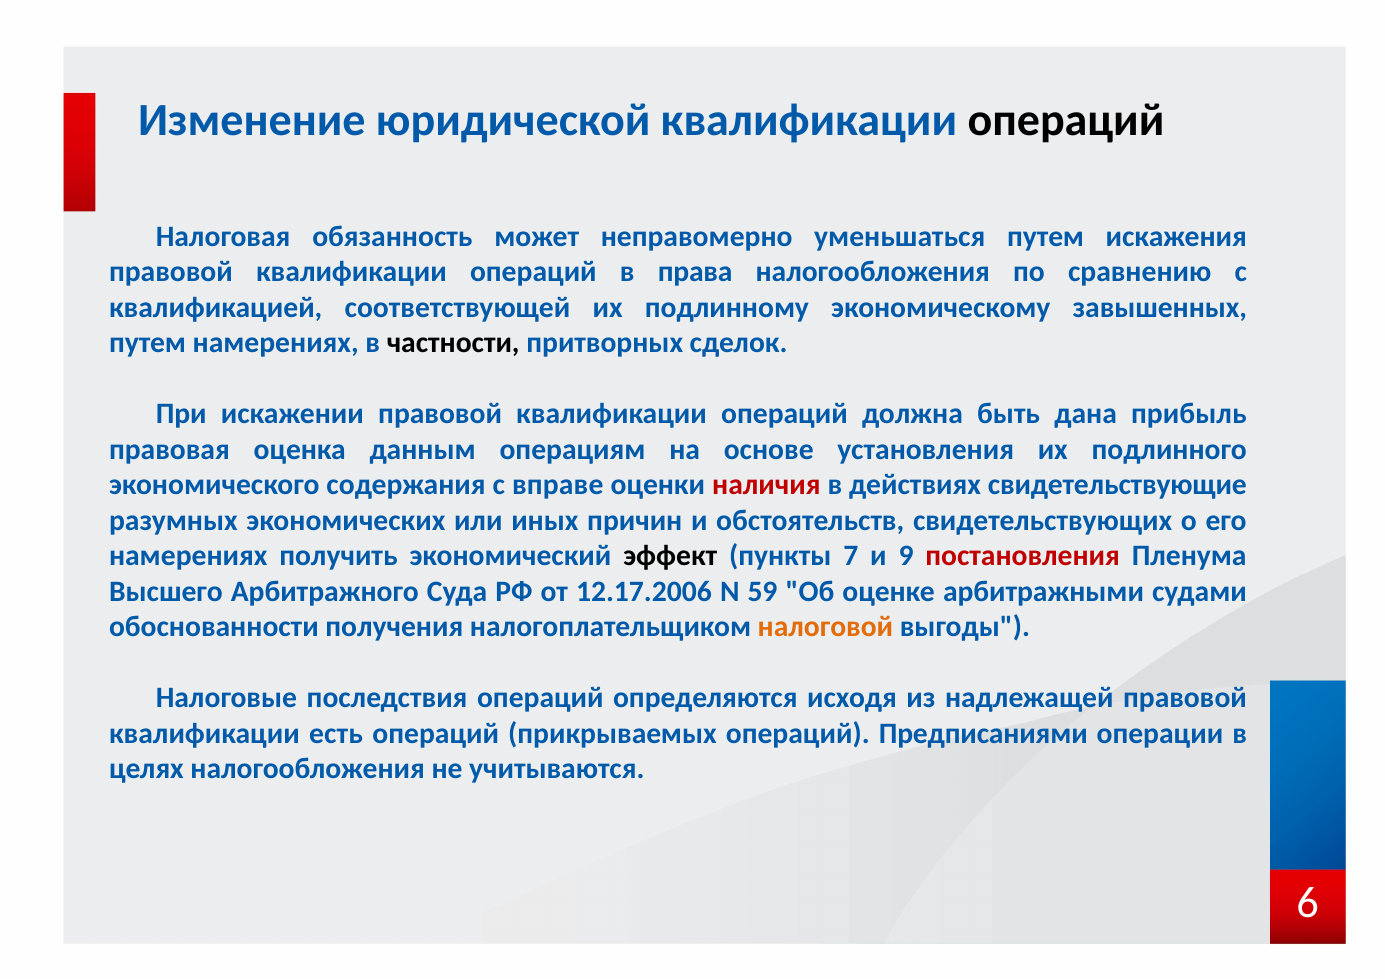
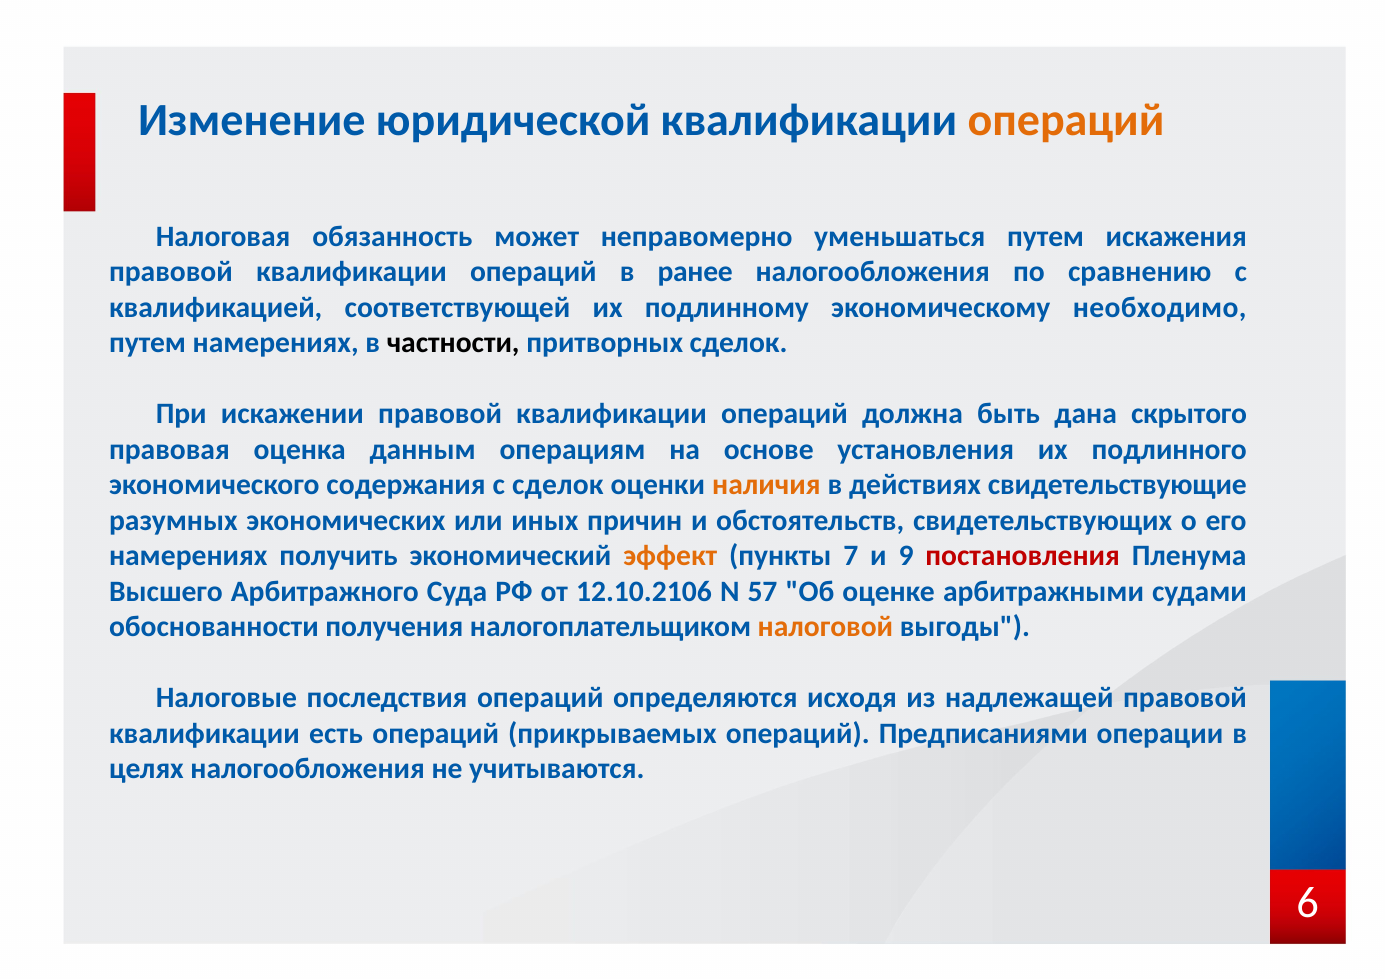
операций at (1066, 121) colour: black -> orange
права: права -> ранее
завышенных: завышенных -> необходимо
прибыль: прибыль -> скрытого
с вправе: вправе -> сделок
наличия colour: red -> orange
эффект colour: black -> orange
12.17.2006: 12.17.2006 -> 12.10.2106
59: 59 -> 57
